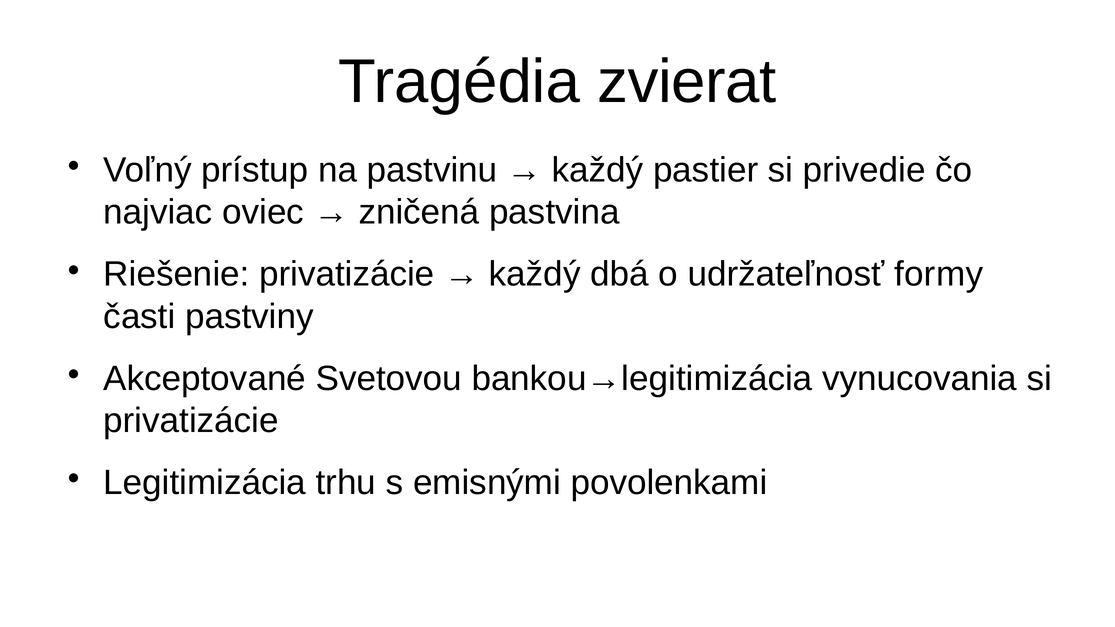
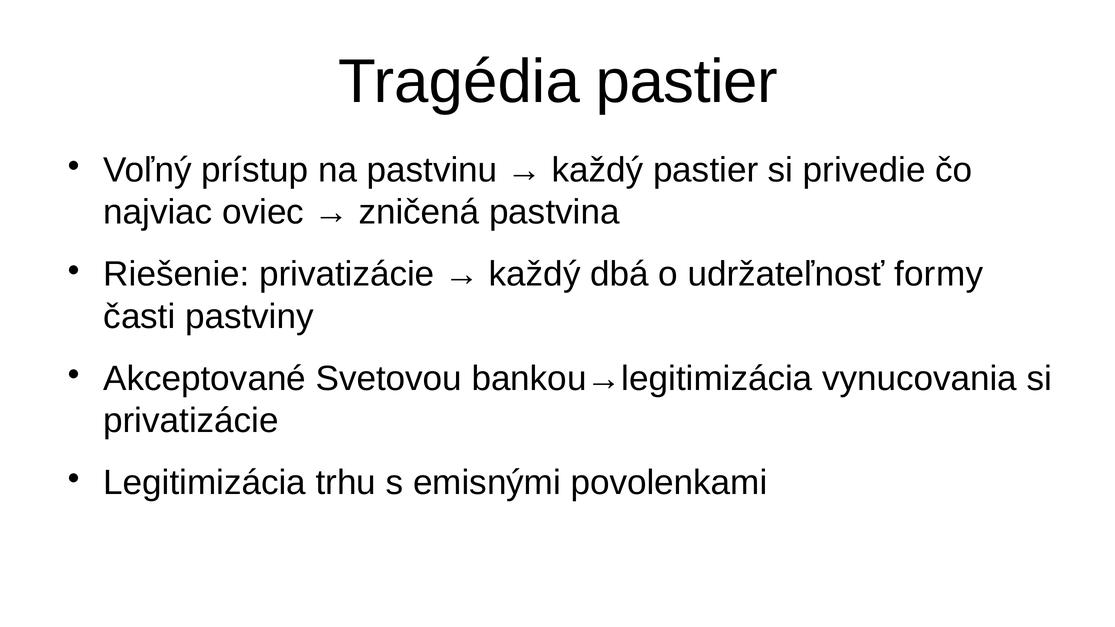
Tragédia zvierat: zvierat -> pastier
